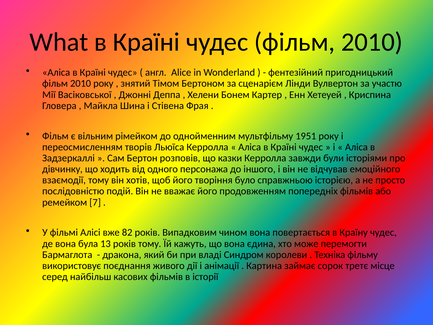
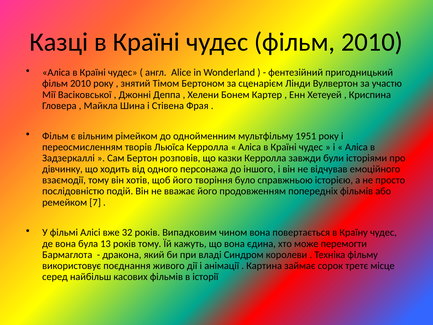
What: What -> Казці
82: 82 -> 32
